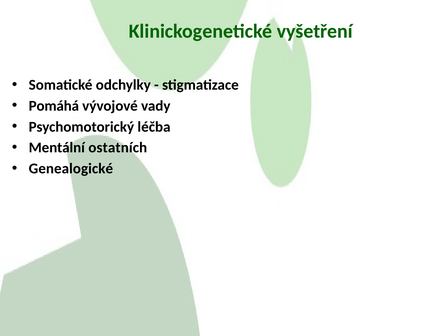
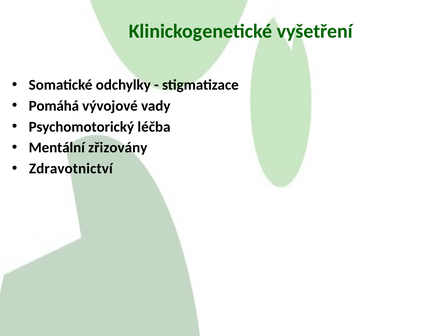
ostatních: ostatních -> zřizovány
Genealogické: Genealogické -> Zdravotnictví
